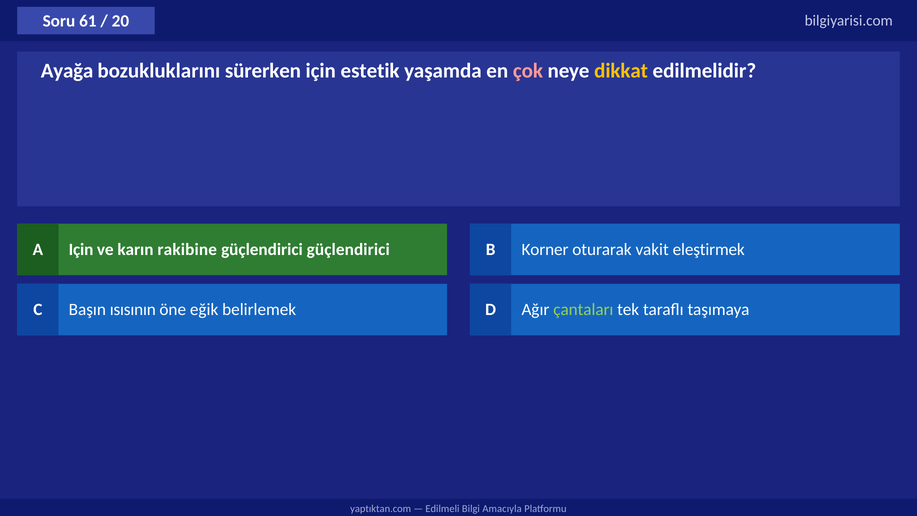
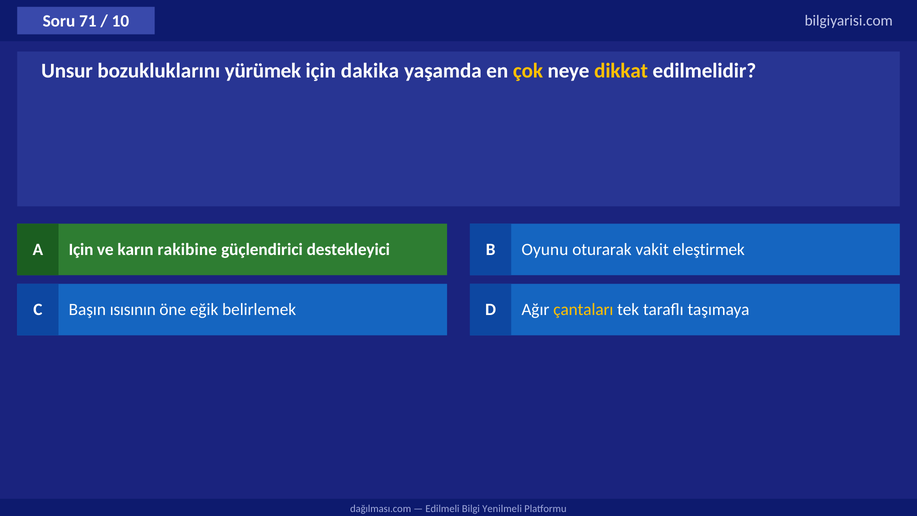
61: 61 -> 71
20: 20 -> 10
Ayağa: Ayağa -> Unsur
sürerken: sürerken -> yürümek
estetik: estetik -> dakika
çok colour: pink -> yellow
güçlendirici güçlendirici: güçlendirici -> destekleyici
Korner: Korner -> Oyunu
çantaları colour: light green -> yellow
yaptıktan.com: yaptıktan.com -> dağılması.com
Amacıyla: Amacıyla -> Yenilmeli
